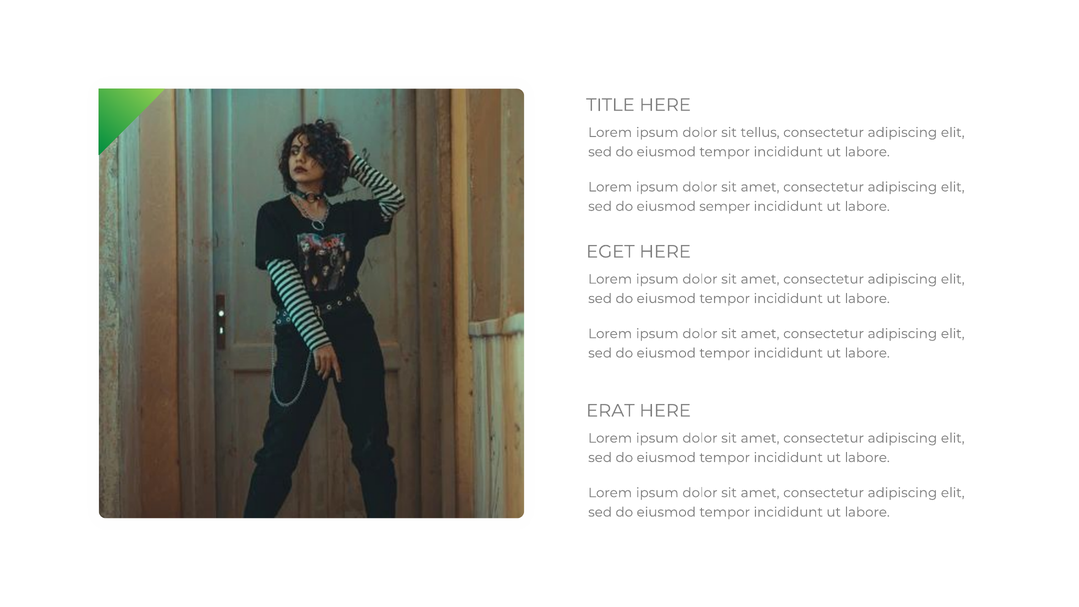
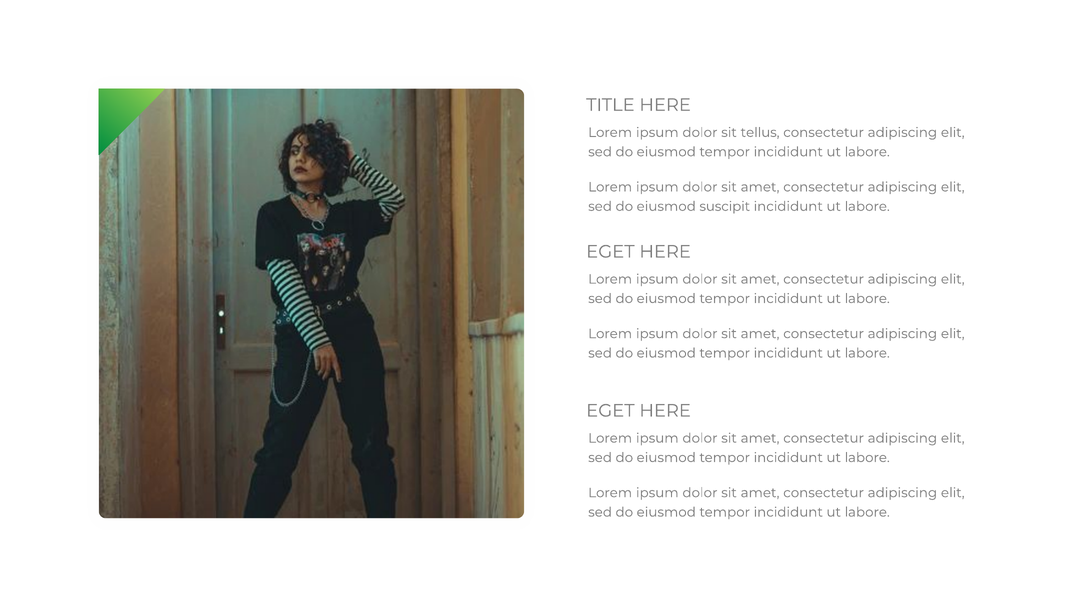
semper: semper -> suscipit
ERAT at (610, 411): ERAT -> EGET
